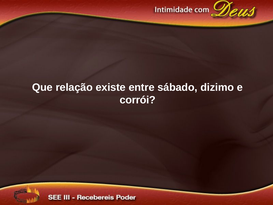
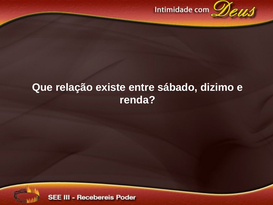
corrói: corrói -> renda
